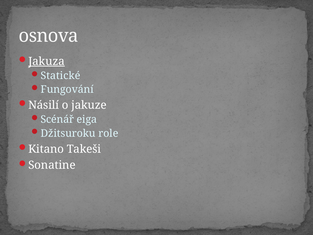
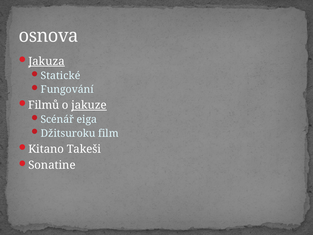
Násilí: Násilí -> Filmů
jakuze underline: none -> present
role: role -> film
